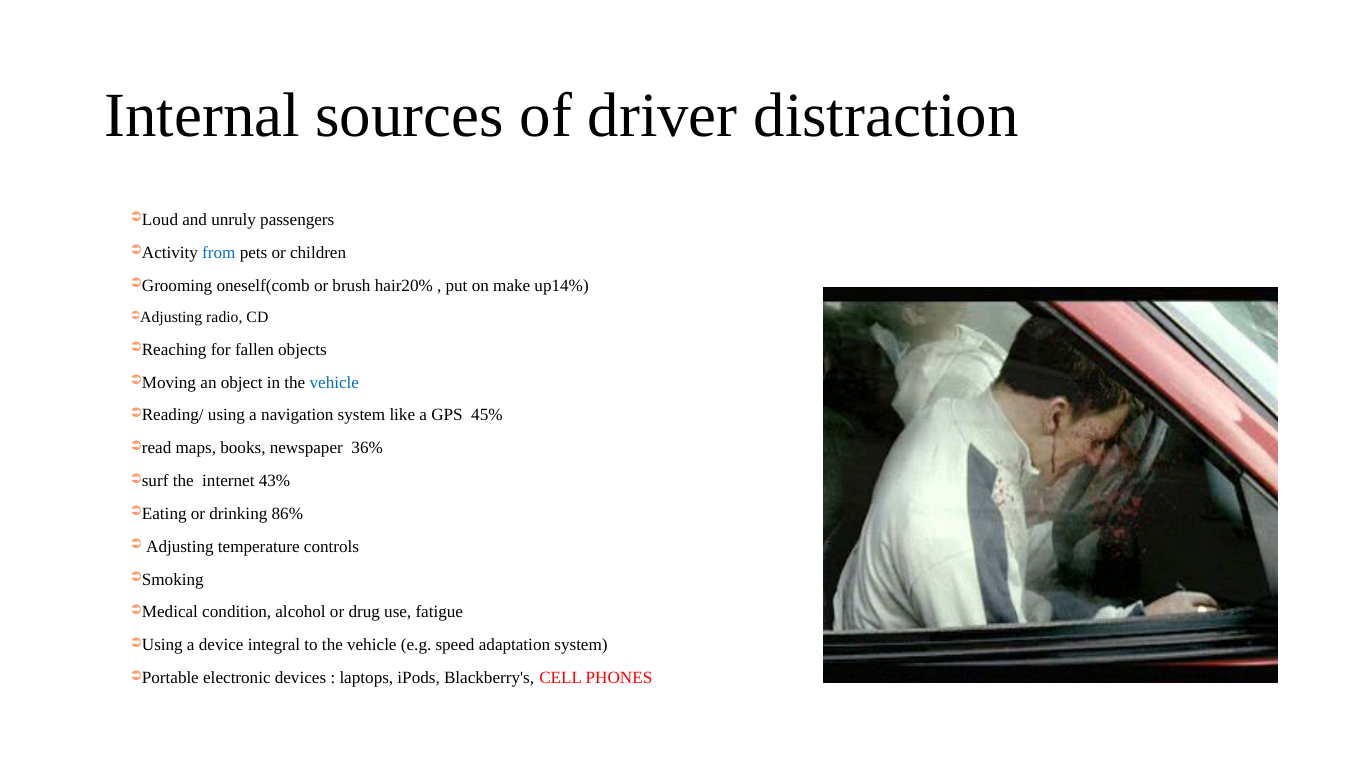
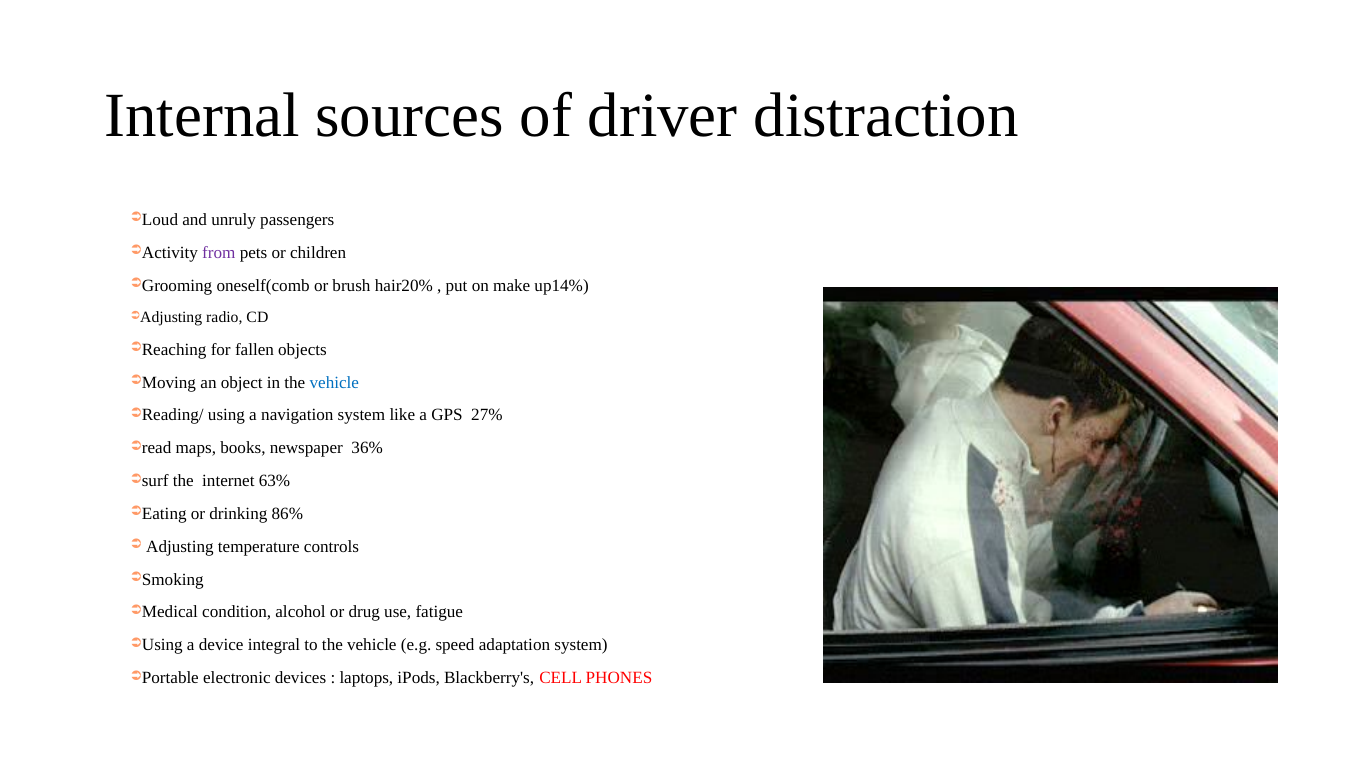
from colour: blue -> purple
45%: 45% -> 27%
43%: 43% -> 63%
